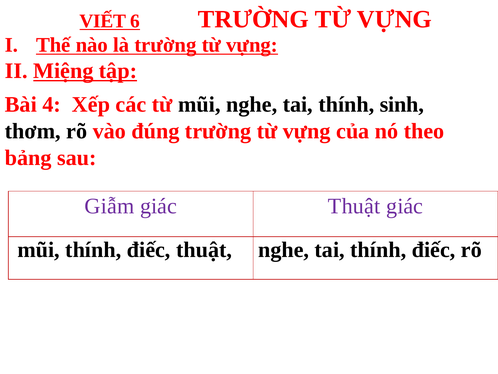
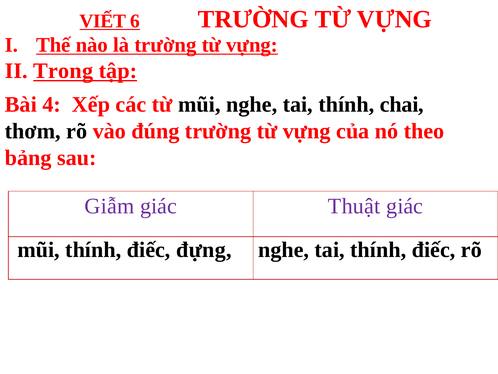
Miệng: Miệng -> Trong
sinh: sinh -> chai
điếc thuật: thuật -> đựng
